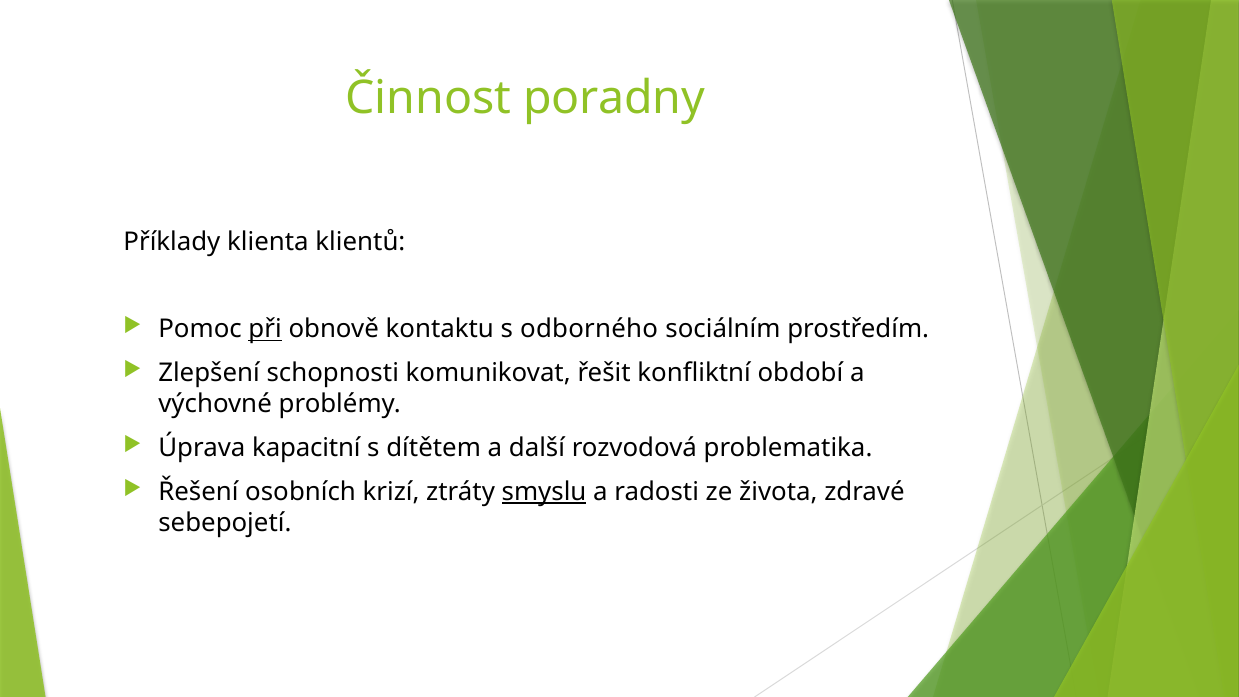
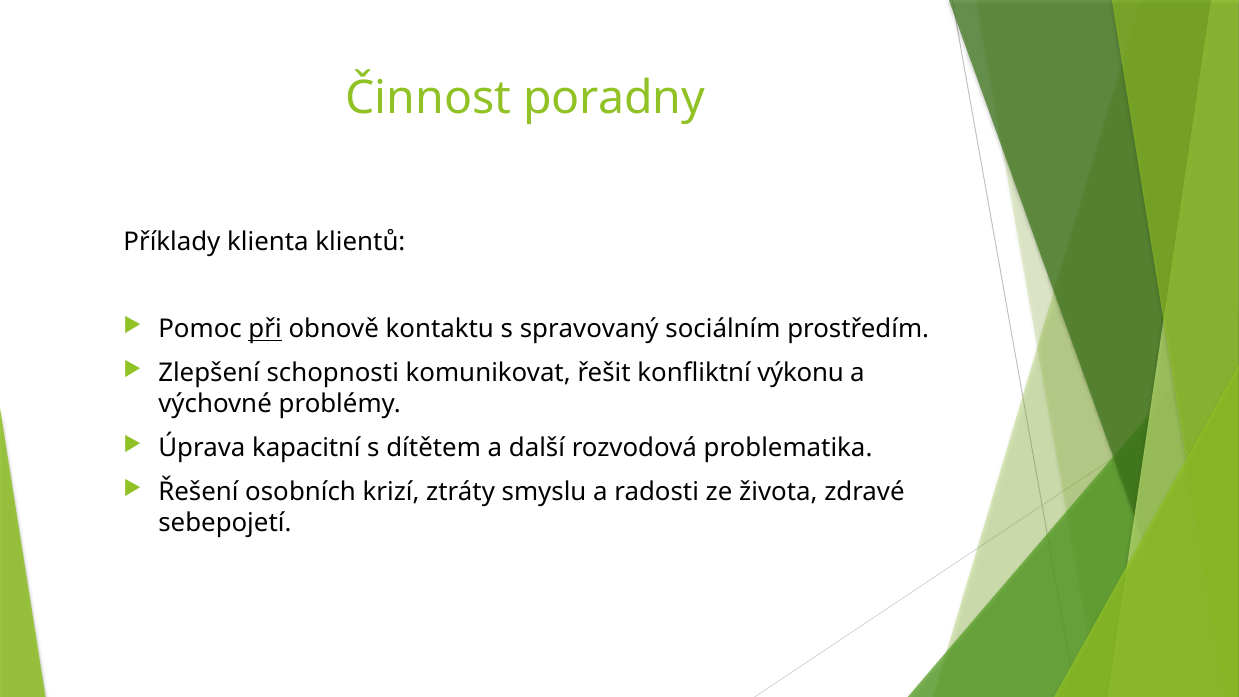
odborného: odborného -> spravovaný
období: období -> výkonu
smyslu underline: present -> none
